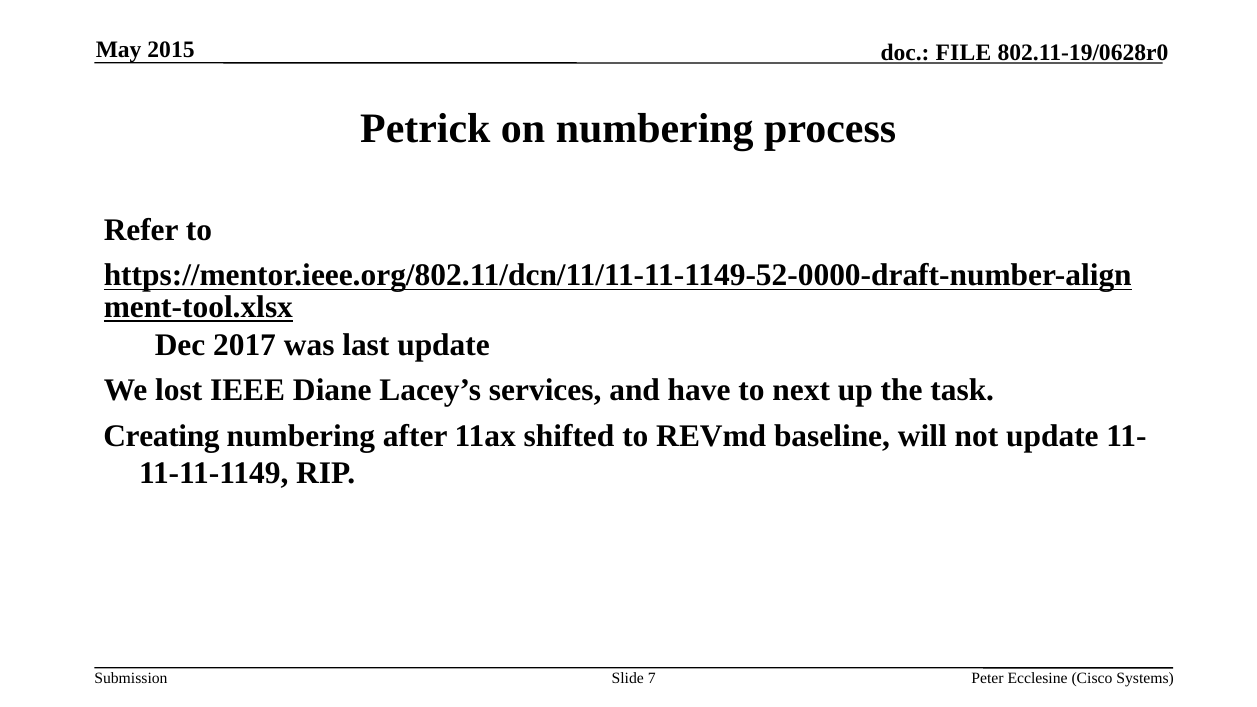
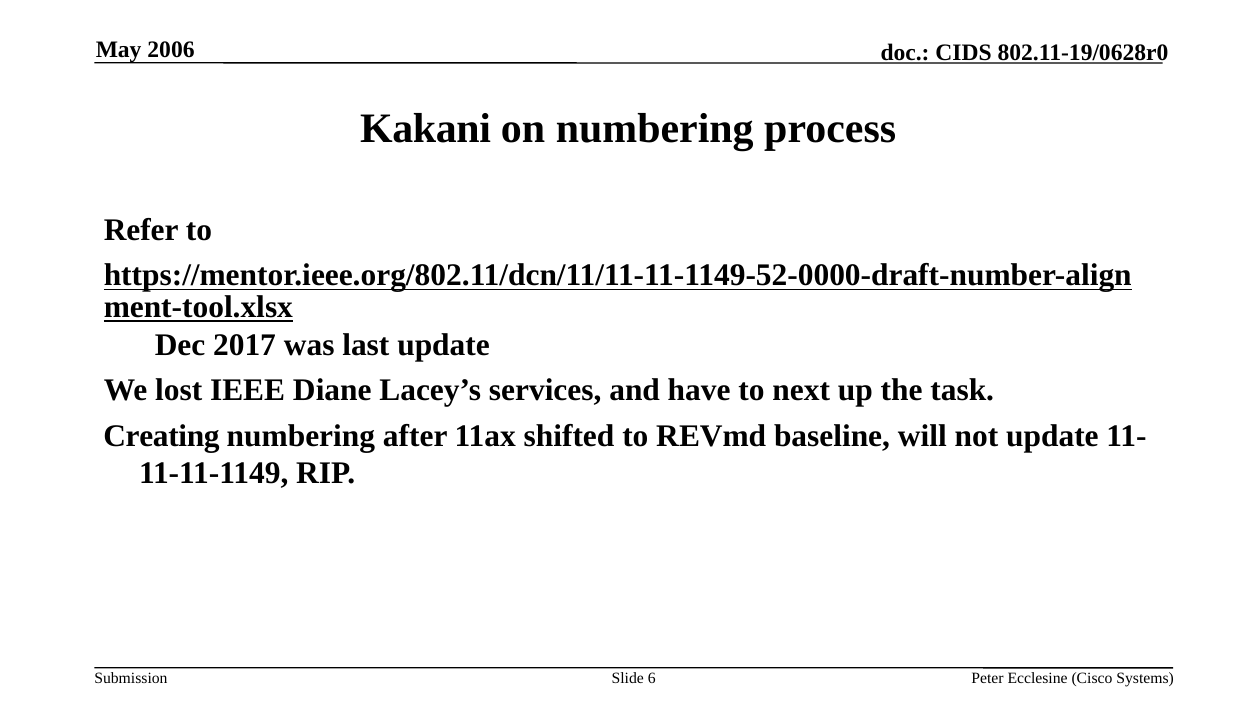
2015: 2015 -> 2006
FILE: FILE -> CIDS
Petrick: Petrick -> Kakani
7: 7 -> 6
